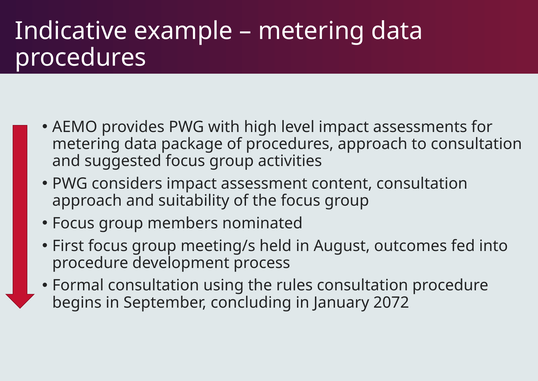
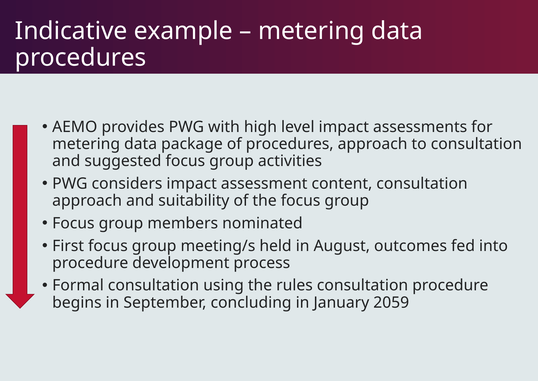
2072: 2072 -> 2059
